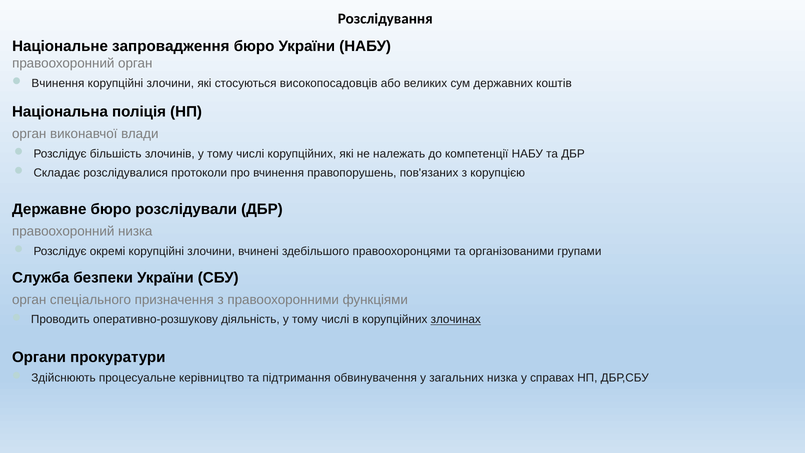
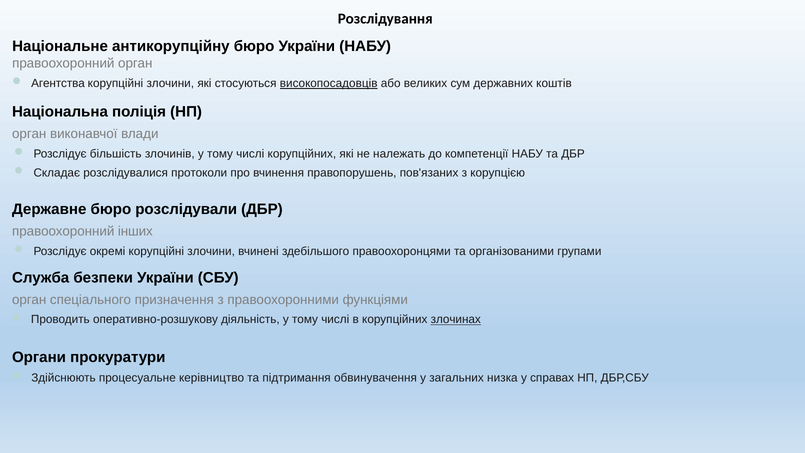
запровадження: запровадження -> антикорупційну
Вчинення at (58, 83): Вчинення -> Агентства
високопосадовців underline: none -> present
правоохоронний низка: низка -> інших
